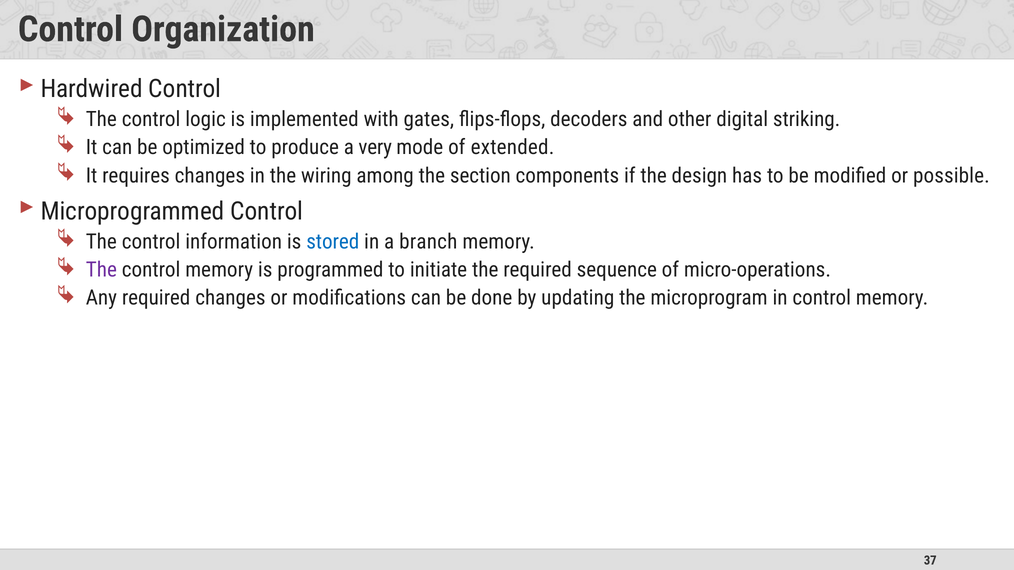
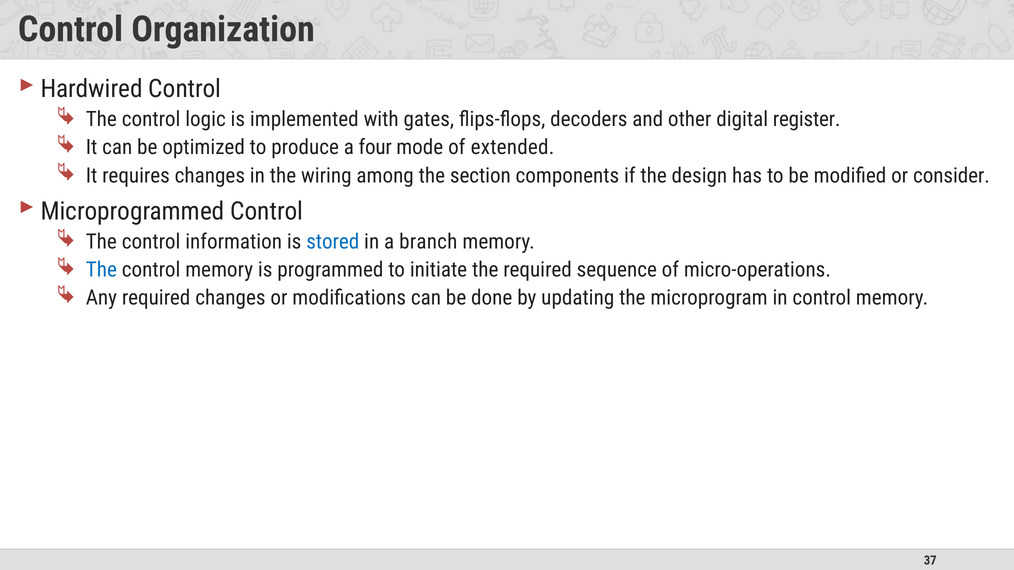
striking: striking -> register
very: very -> four
possible: possible -> consider
The at (101, 270) colour: purple -> blue
